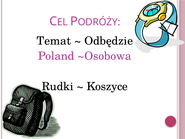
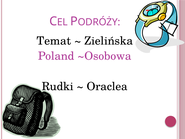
Odbędzie: Odbędzie -> Zielińska
Koszyce: Koszyce -> Oraclea
